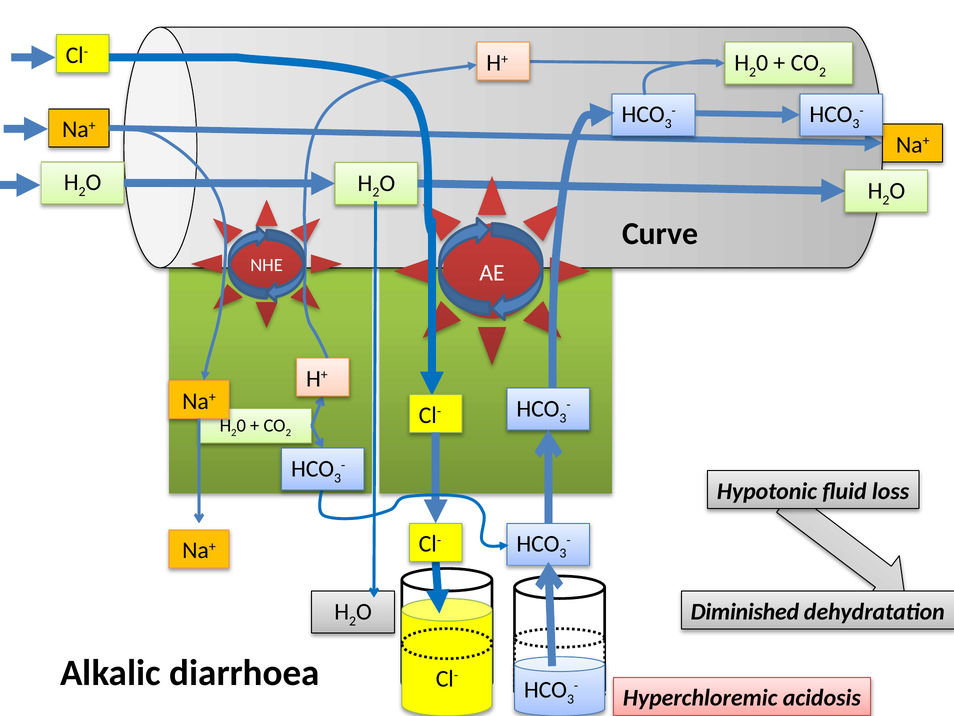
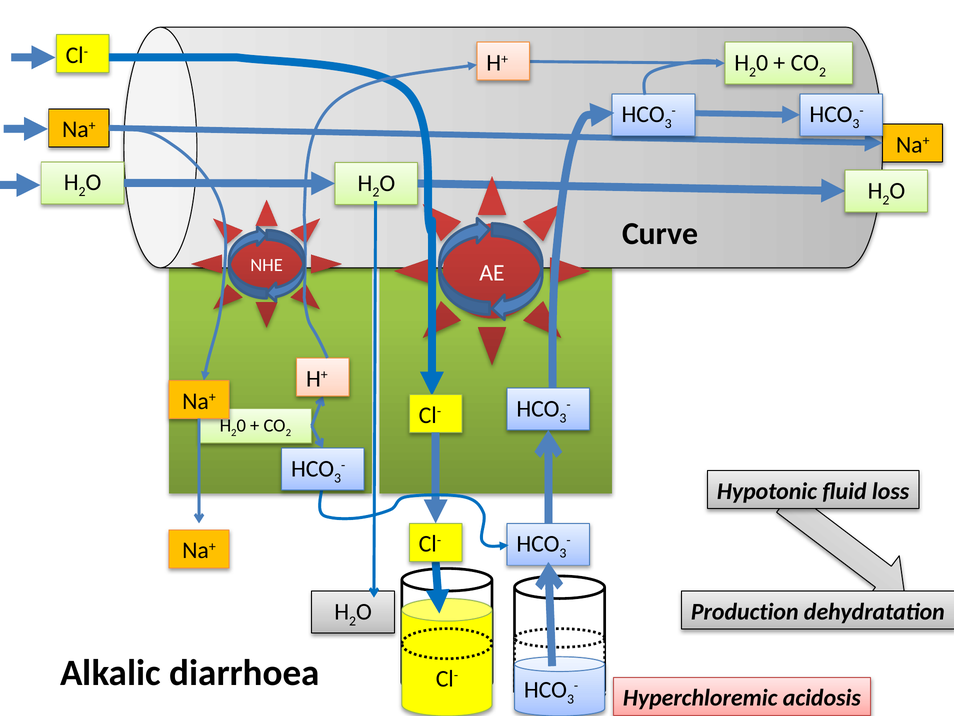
Diminished: Diminished -> Production
